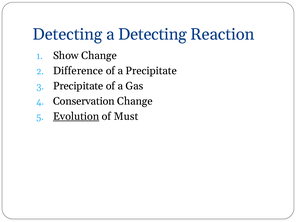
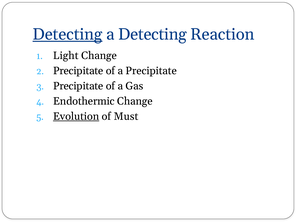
Detecting at (67, 34) underline: none -> present
Show: Show -> Light
Difference at (78, 71): Difference -> Precipitate
Conservation: Conservation -> Endothermic
